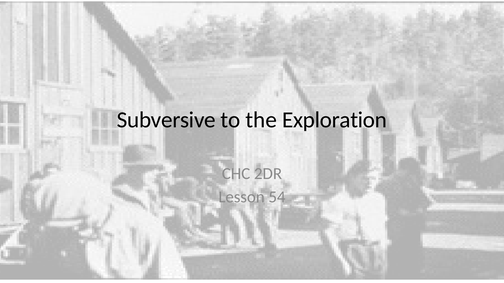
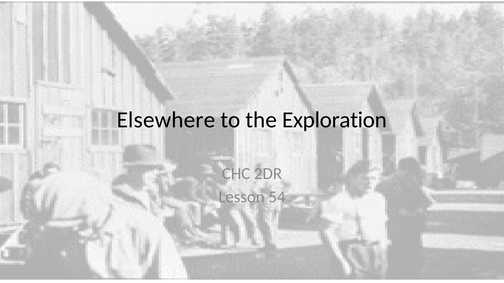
Subversive: Subversive -> Elsewhere
